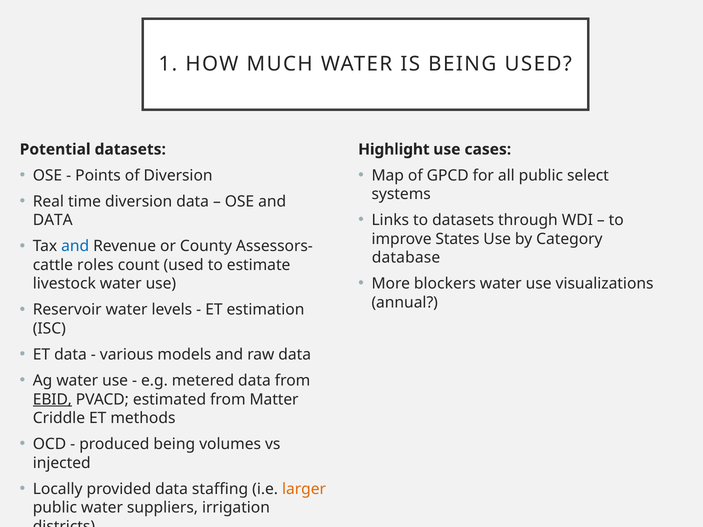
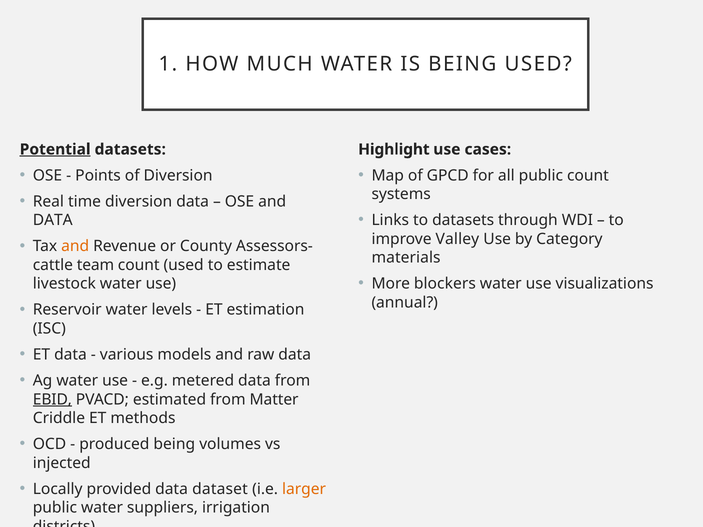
Potential underline: none -> present
public select: select -> count
States: States -> Valley
and at (75, 246) colour: blue -> orange
database: database -> materials
roles: roles -> team
staffing: staffing -> dataset
